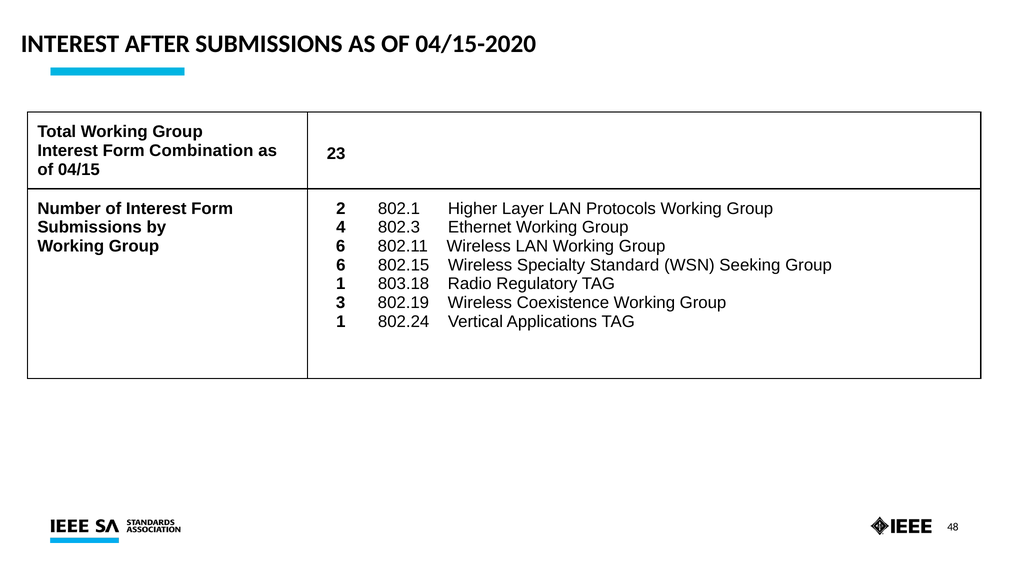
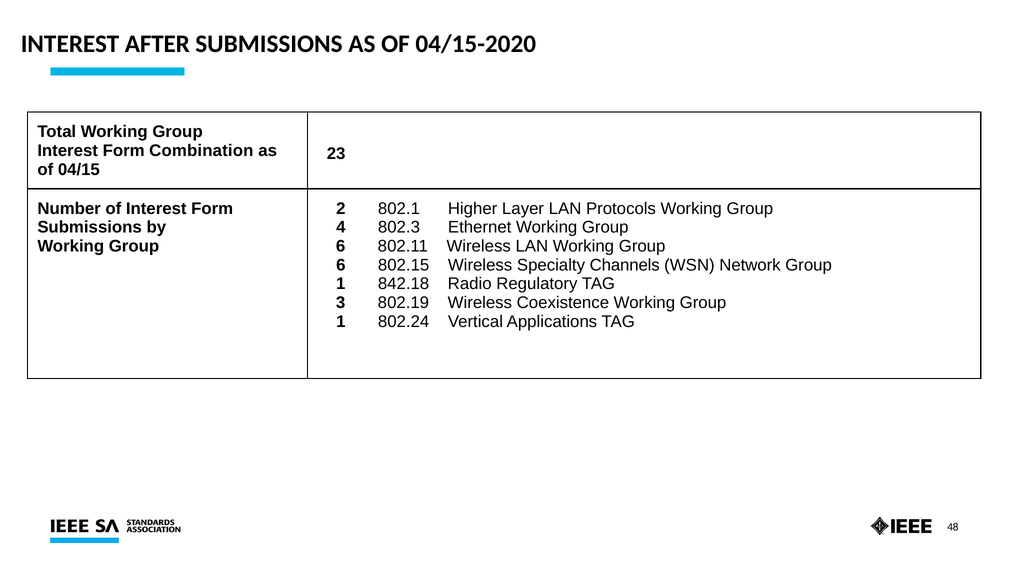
Standard: Standard -> Channels
Seeking: Seeking -> Network
803.18: 803.18 -> 842.18
